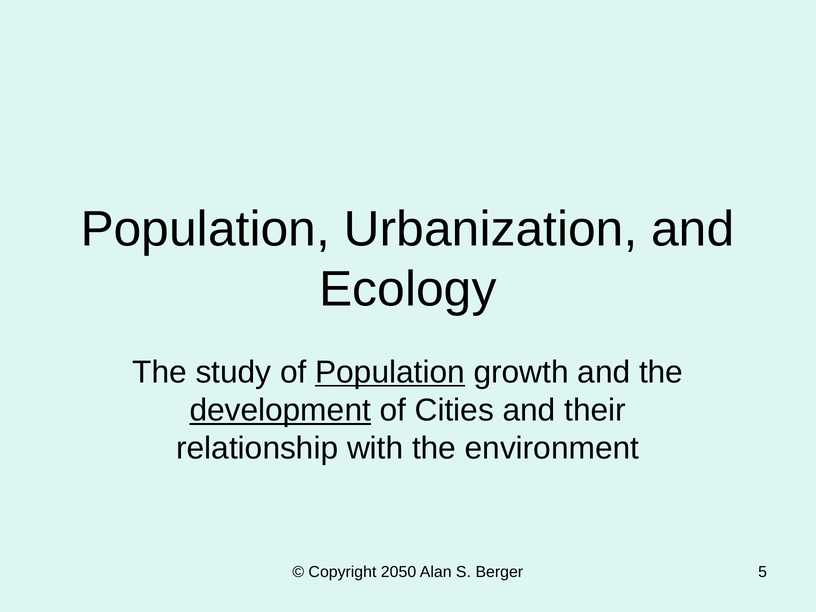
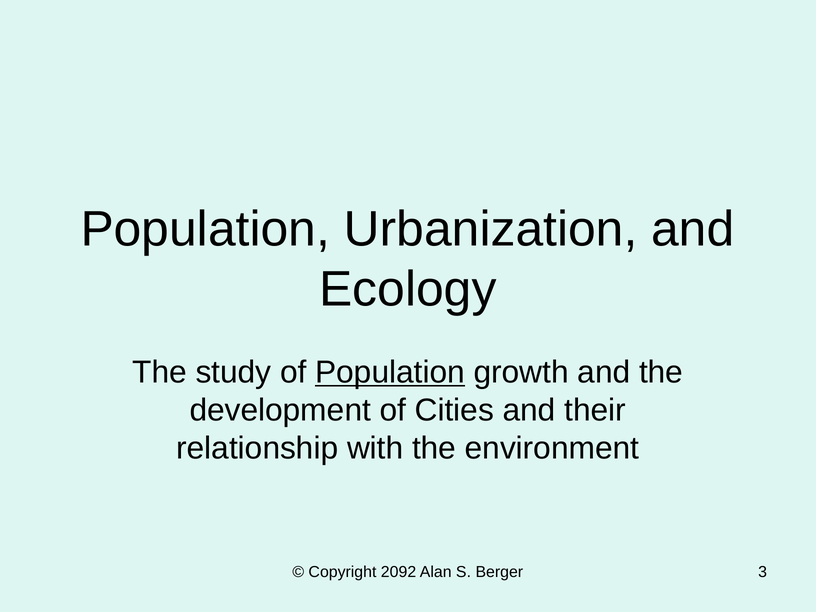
development underline: present -> none
2050: 2050 -> 2092
5: 5 -> 3
